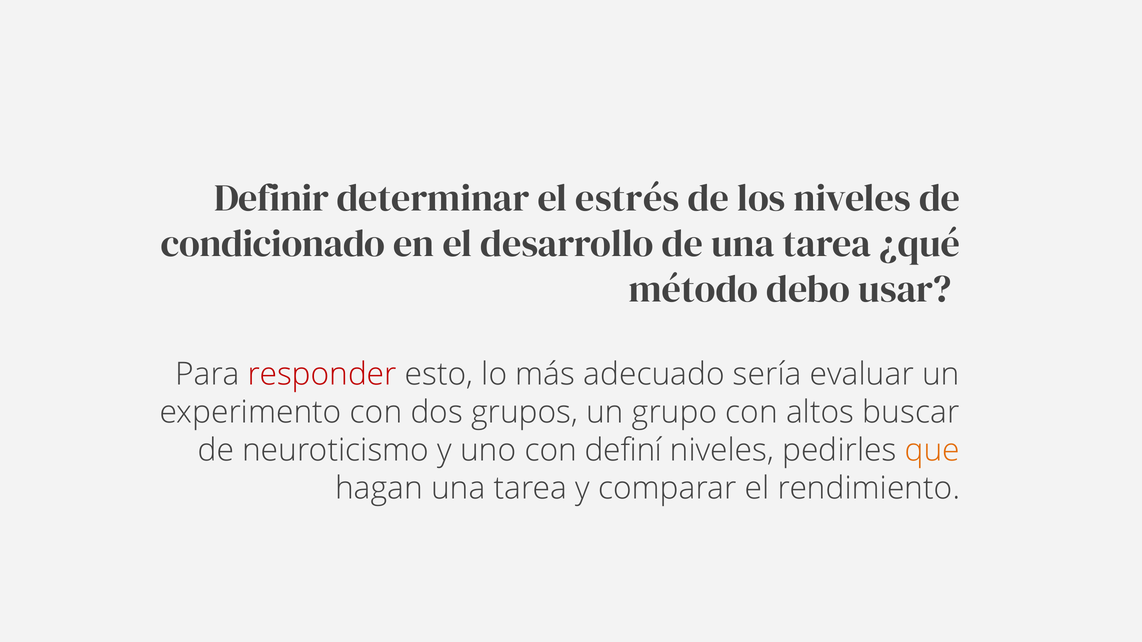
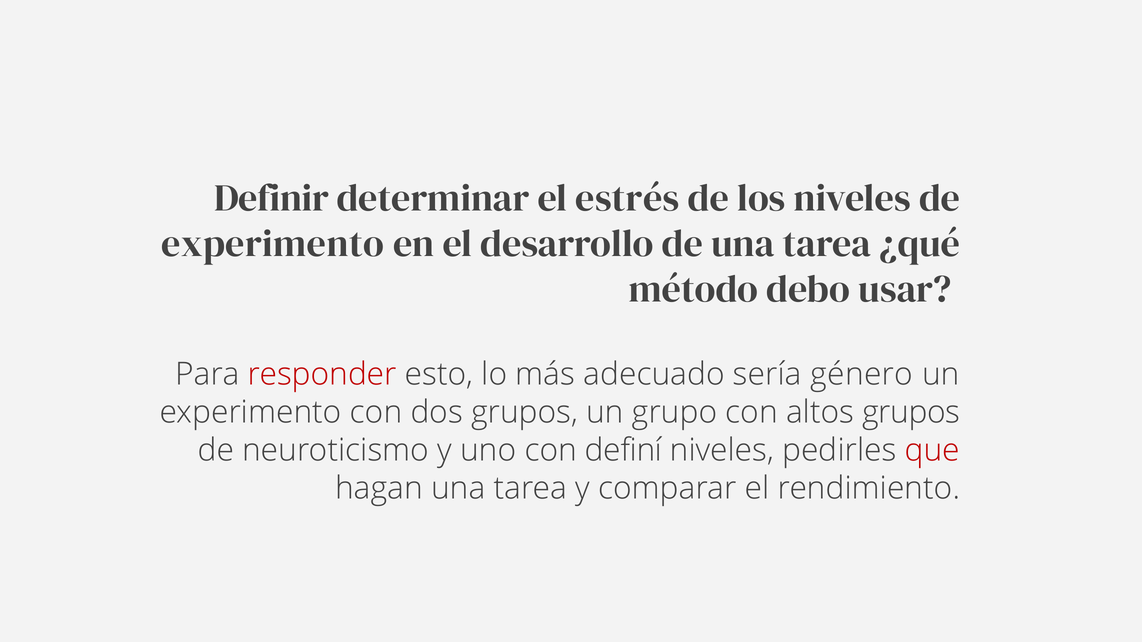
condicionado at (273, 244): condicionado -> experimento
evaluar: evaluar -> género
altos buscar: buscar -> grupos
que colour: orange -> red
